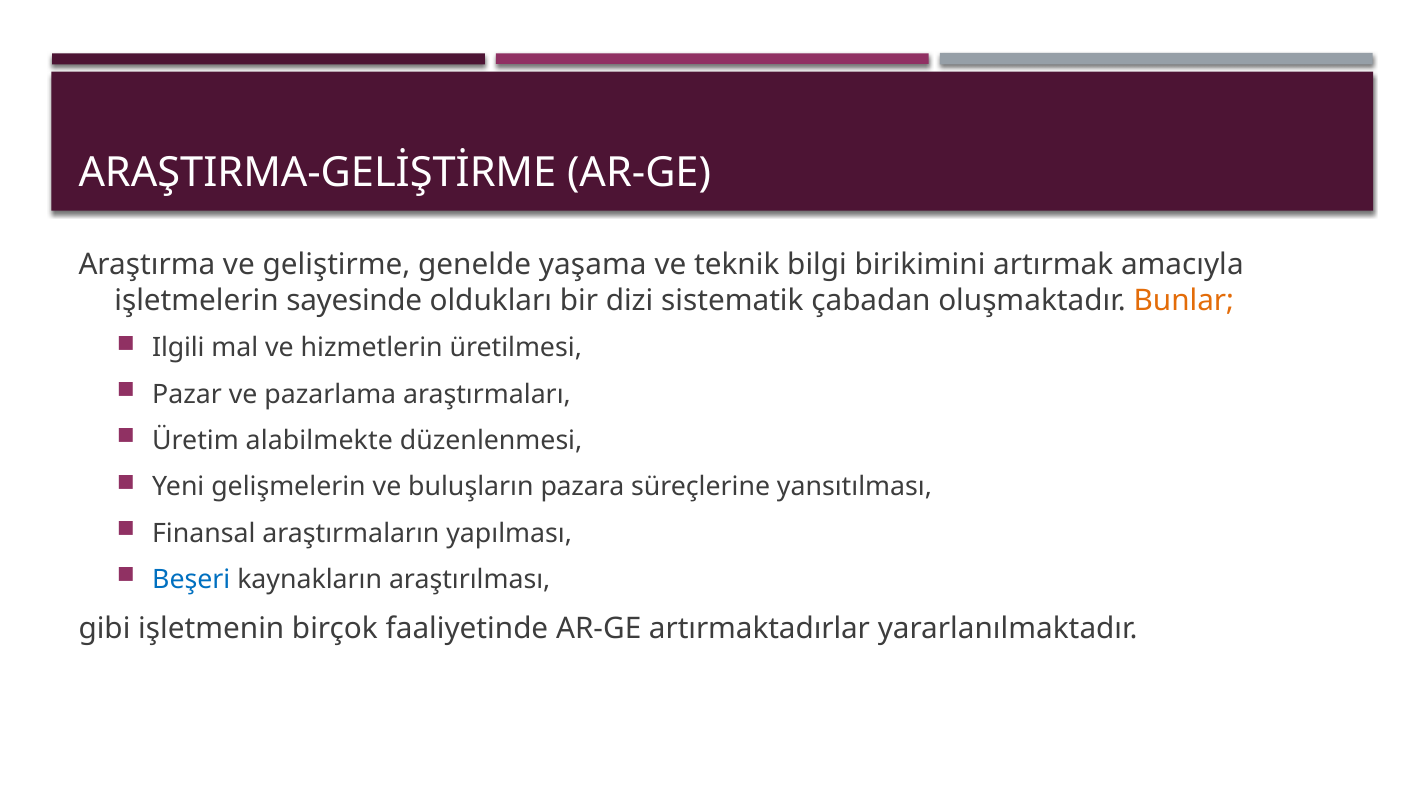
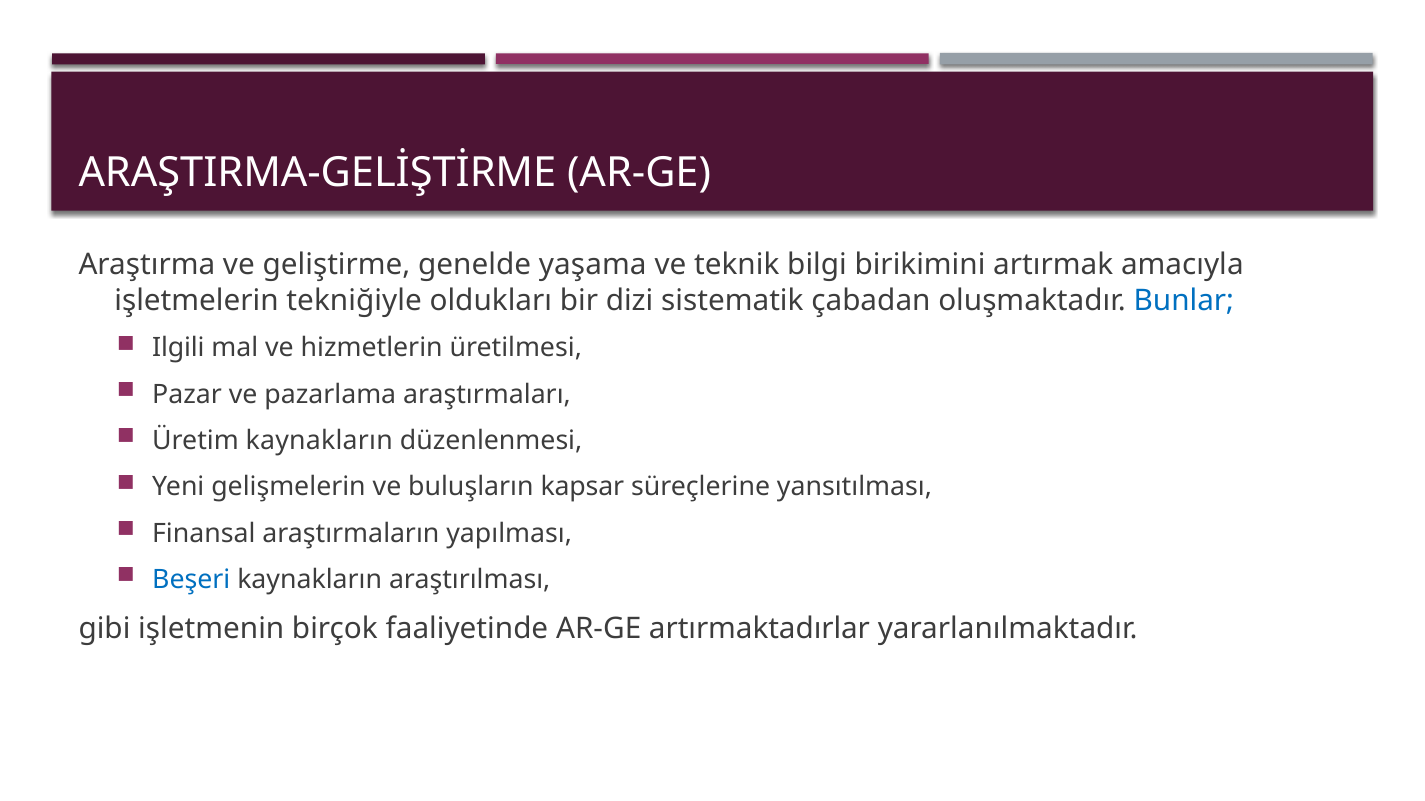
sayesinde: sayesinde -> tekniğiyle
Bunlar colour: orange -> blue
Üretim alabilmekte: alabilmekte -> kaynakların
pazara: pazara -> kapsar
